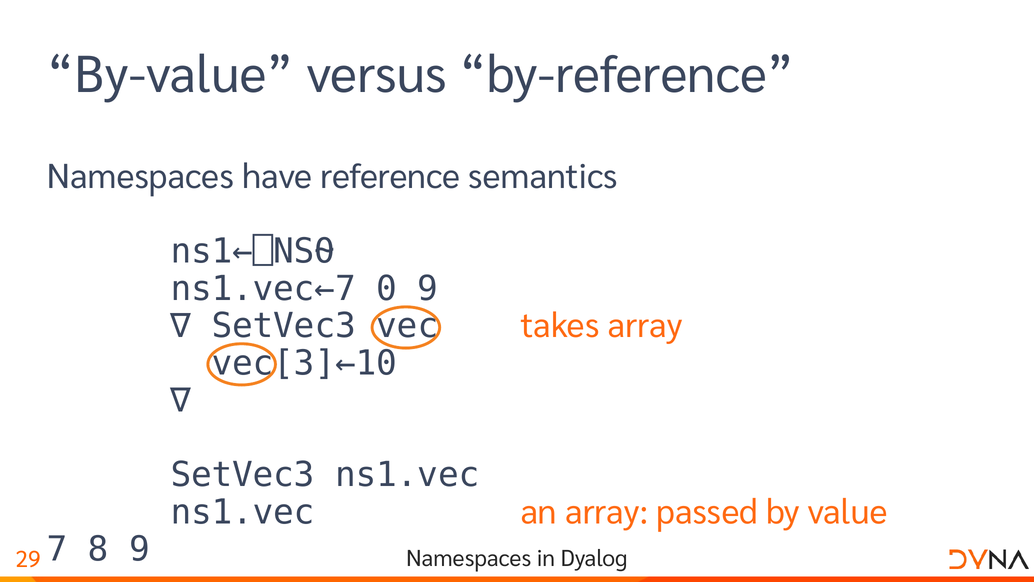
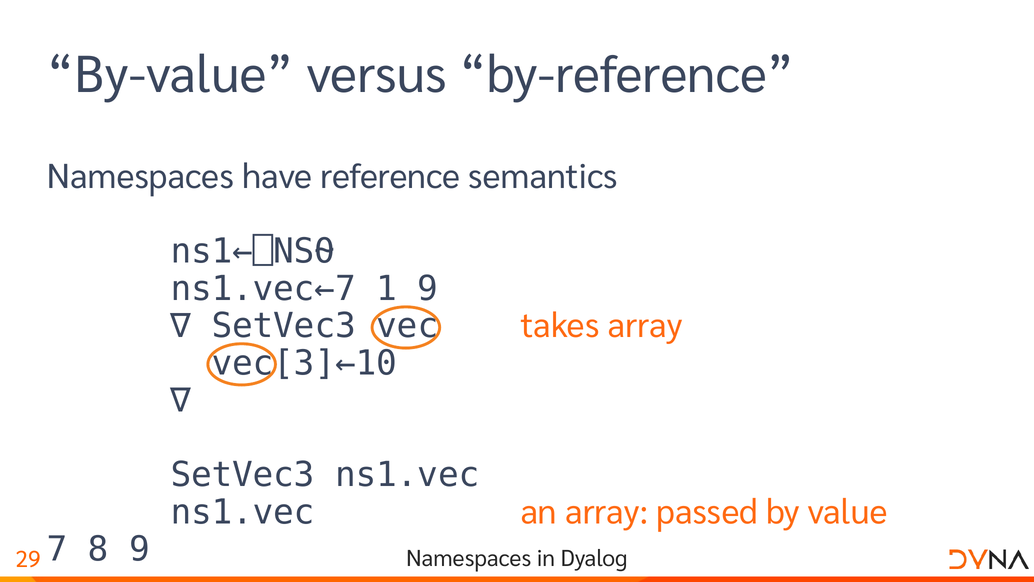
0: 0 -> 1
